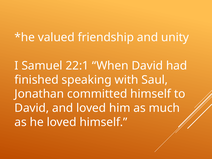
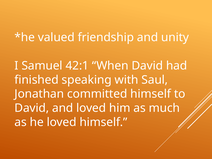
22:1: 22:1 -> 42:1
